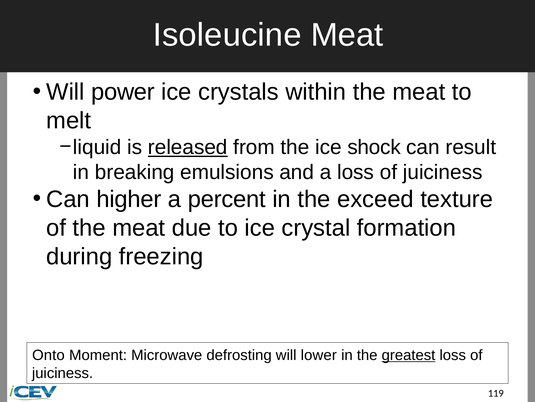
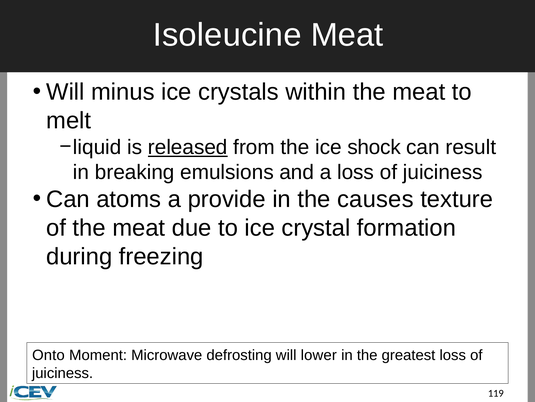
power: power -> minus
higher: higher -> atoms
percent: percent -> provide
exceed: exceed -> causes
greatest underline: present -> none
